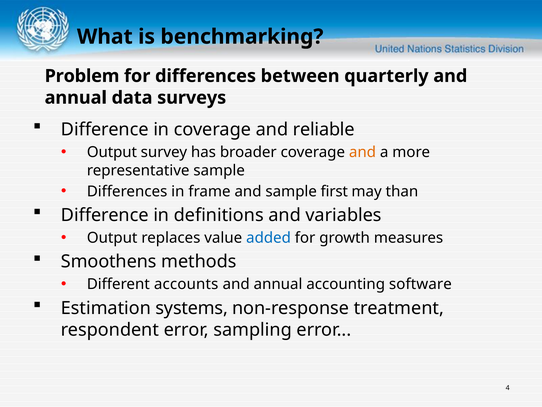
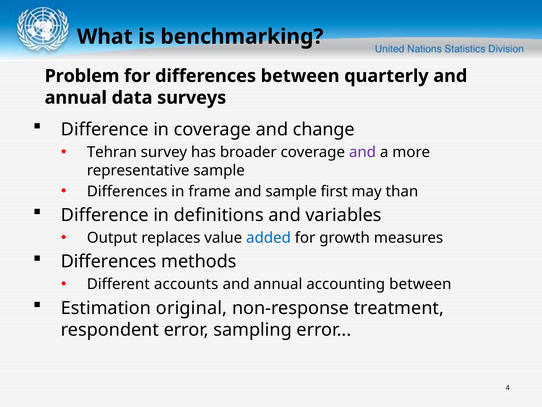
reliable: reliable -> change
Output at (112, 152): Output -> Tehran
and at (362, 152) colour: orange -> purple
Smoothens at (109, 261): Smoothens -> Differences
accounting software: software -> between
systems: systems -> original
